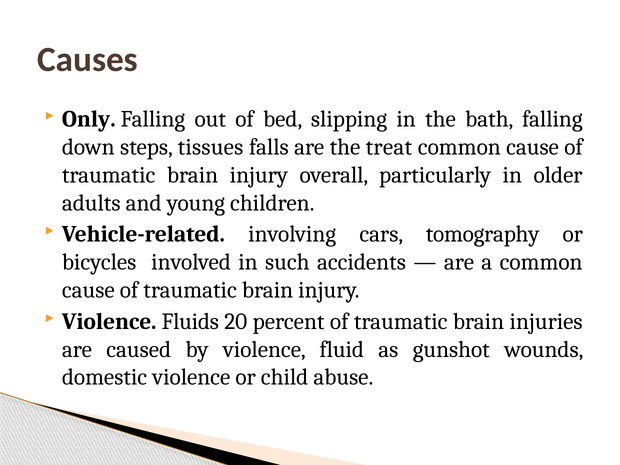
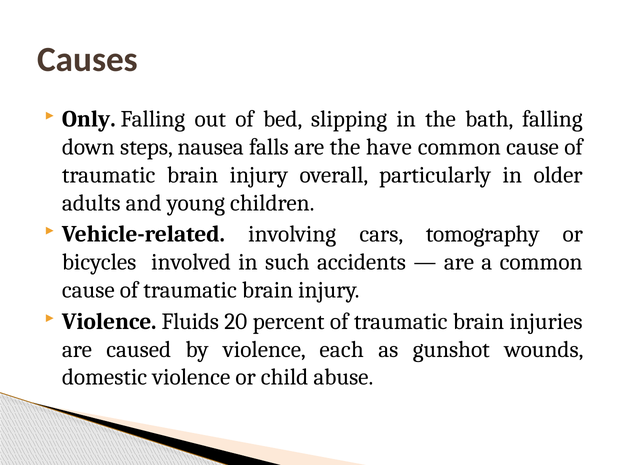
tissues: tissues -> nausea
treat: treat -> have
fluid: fluid -> each
